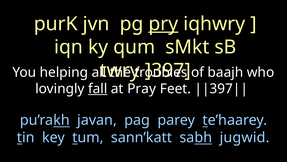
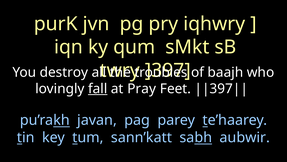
pry underline: present -> none
helping: helping -> destroy
jugwid: jugwid -> aubwir
